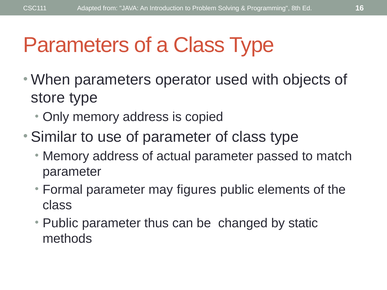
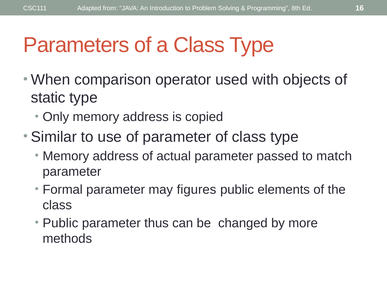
When parameters: parameters -> comparison
store: store -> static
static: static -> more
